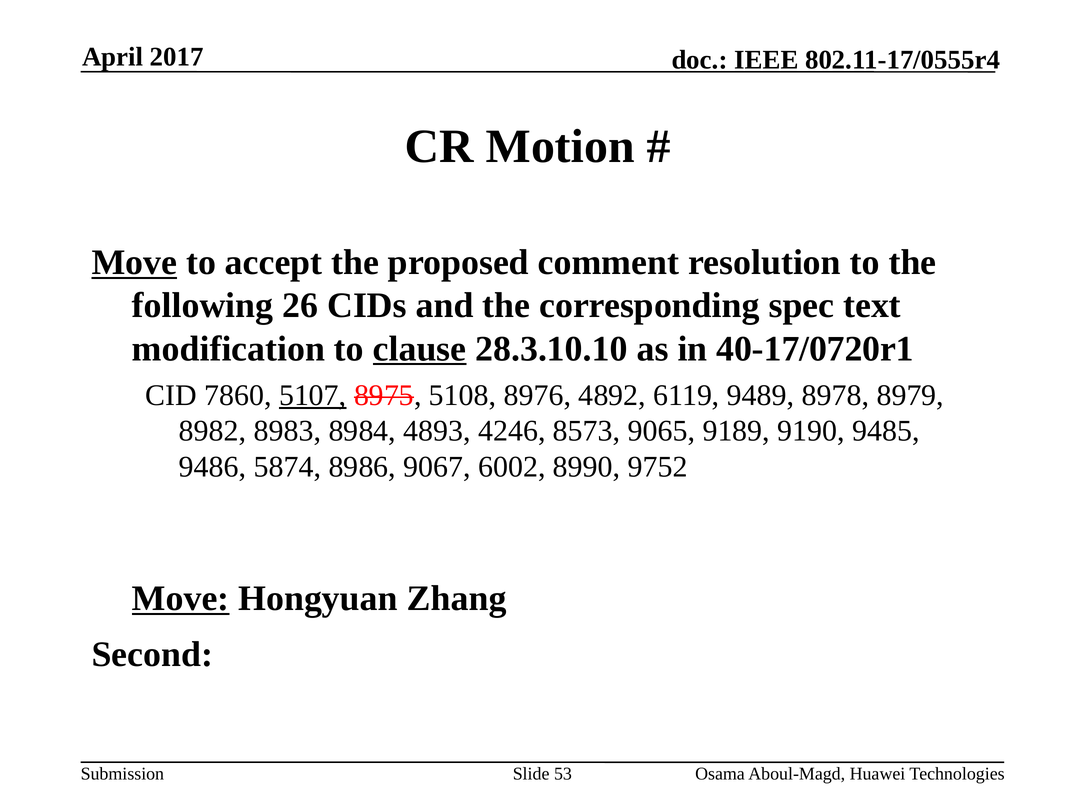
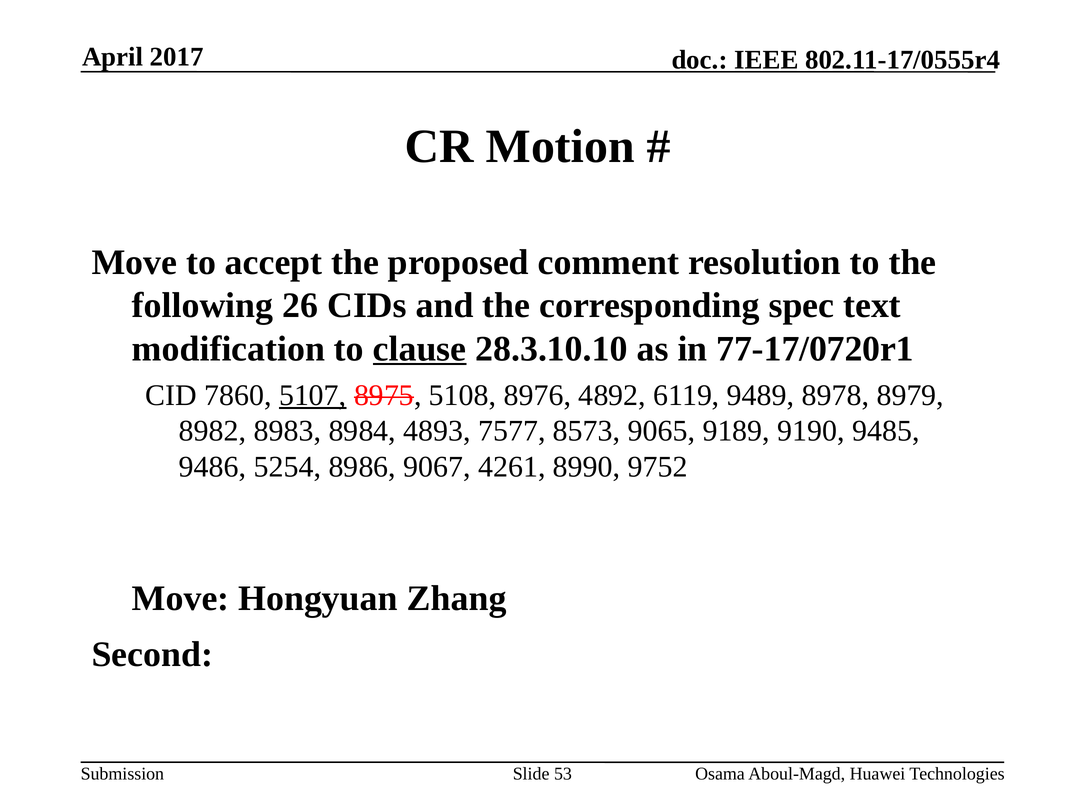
Move at (134, 263) underline: present -> none
40-17/0720r1: 40-17/0720r1 -> 77-17/0720r1
4246: 4246 -> 7577
5874: 5874 -> 5254
6002: 6002 -> 4261
Move at (181, 599) underline: present -> none
